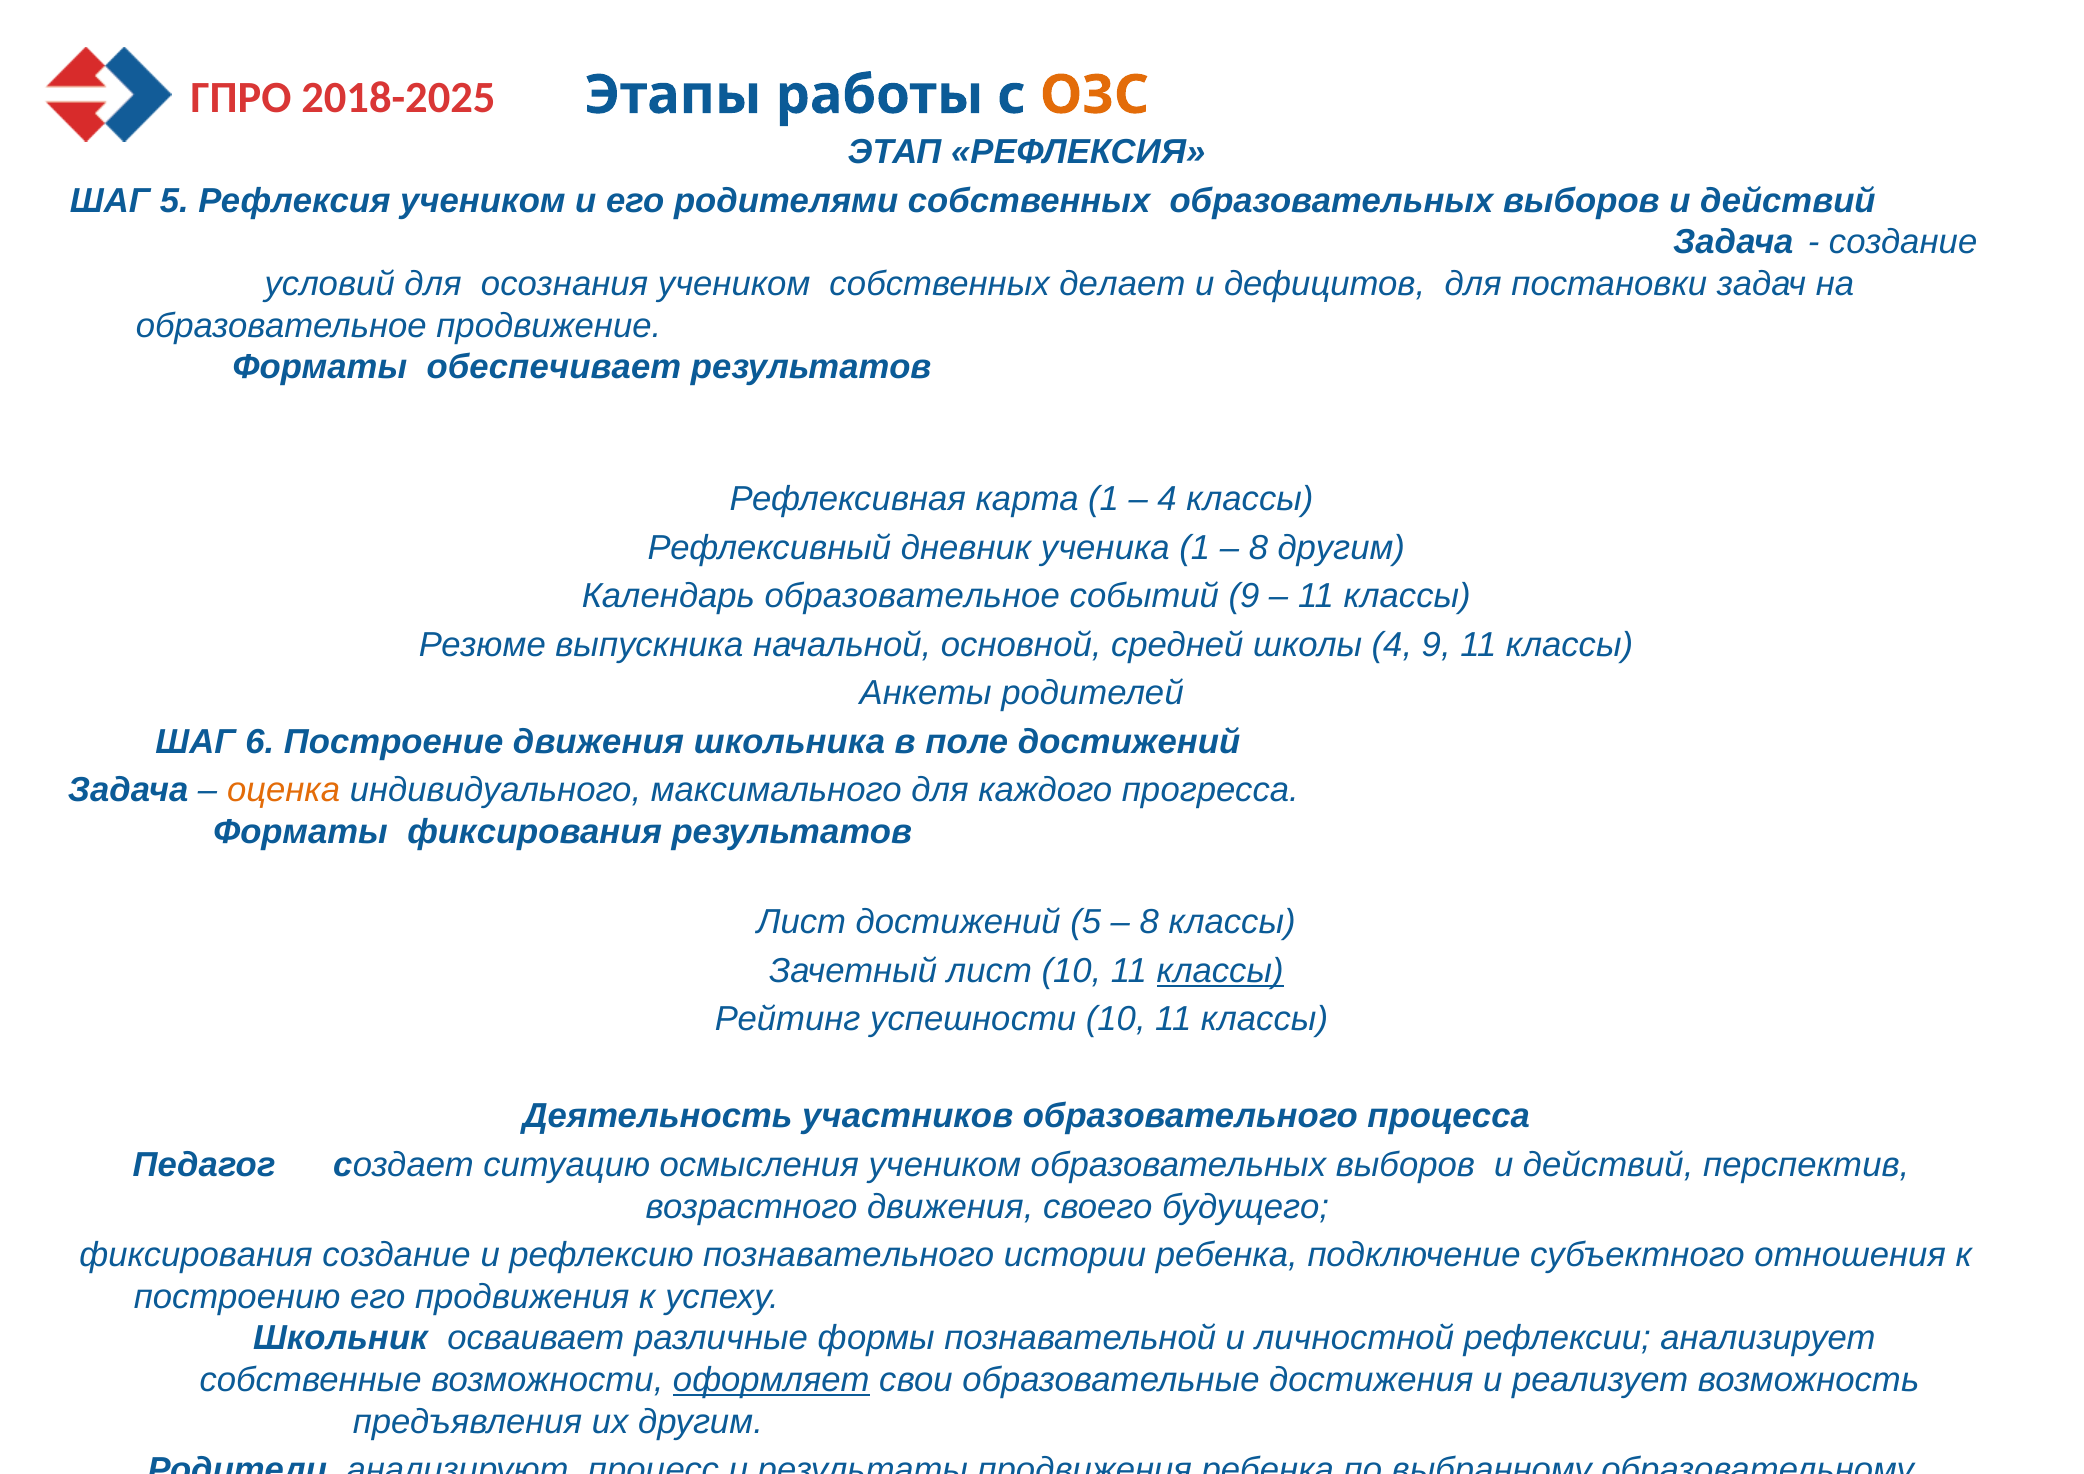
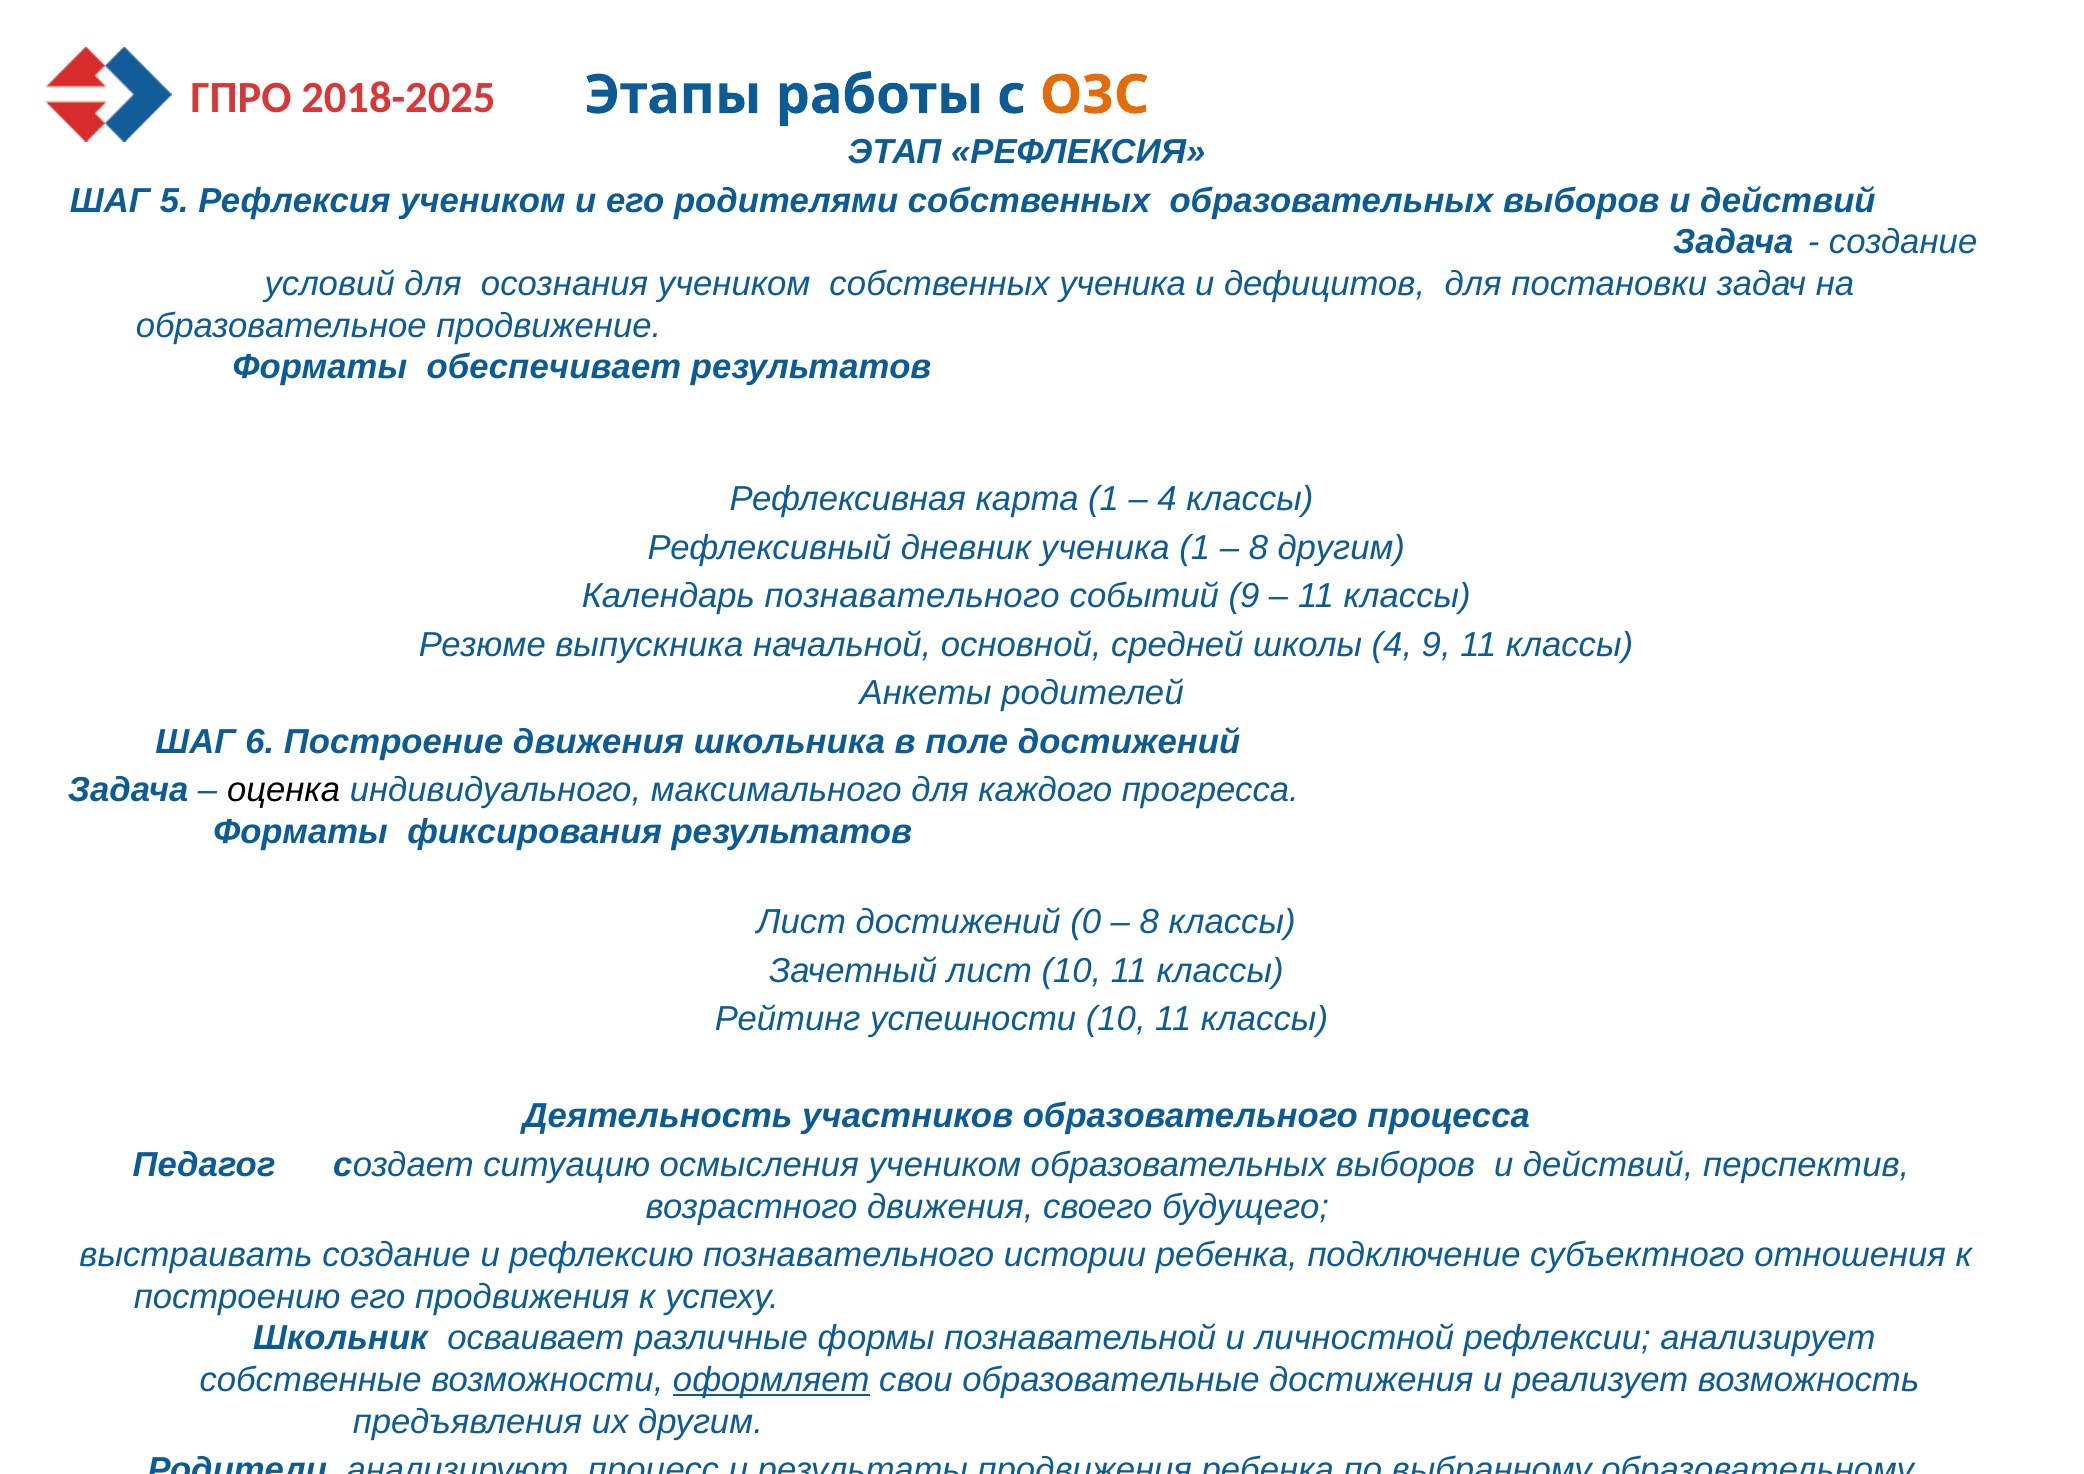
собственных делает: делает -> ученика
Календарь образовательное: образовательное -> познавательного
оценка colour: orange -> black
достижений 5: 5 -> 0
классы at (1220, 971) underline: present -> none
фиксирования at (196, 1255): фиксирования -> выстраивать
